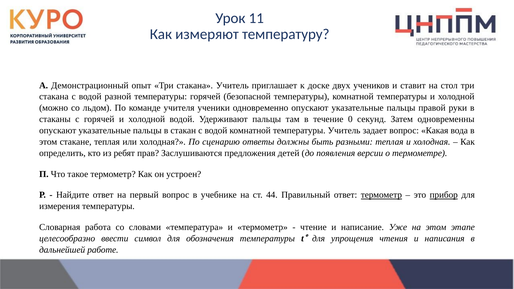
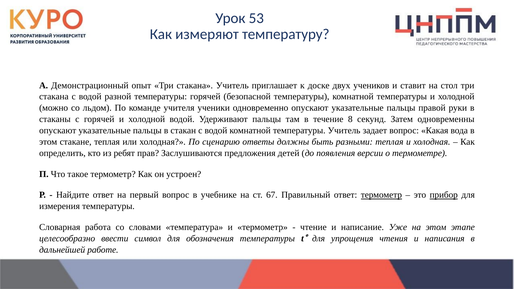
11: 11 -> 53
0: 0 -> 8
44: 44 -> 67
